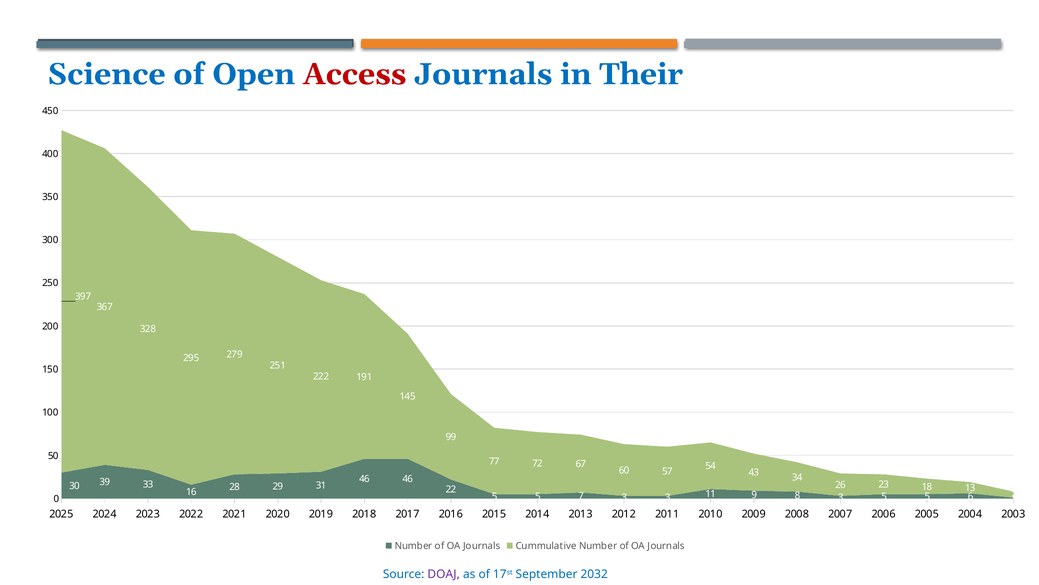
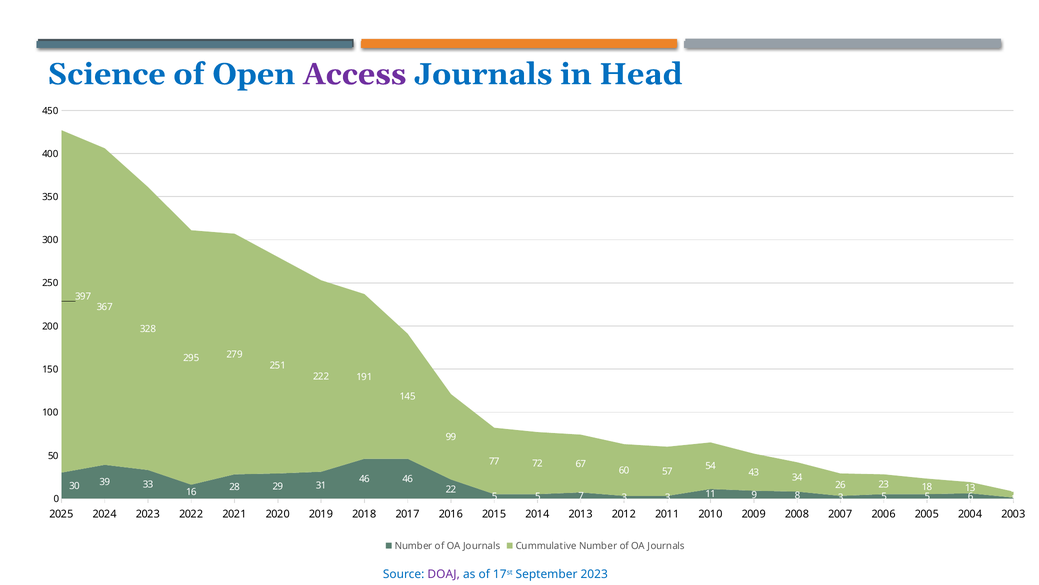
Access colour: red -> purple
Their: Their -> Head
September 2032: 2032 -> 2023
